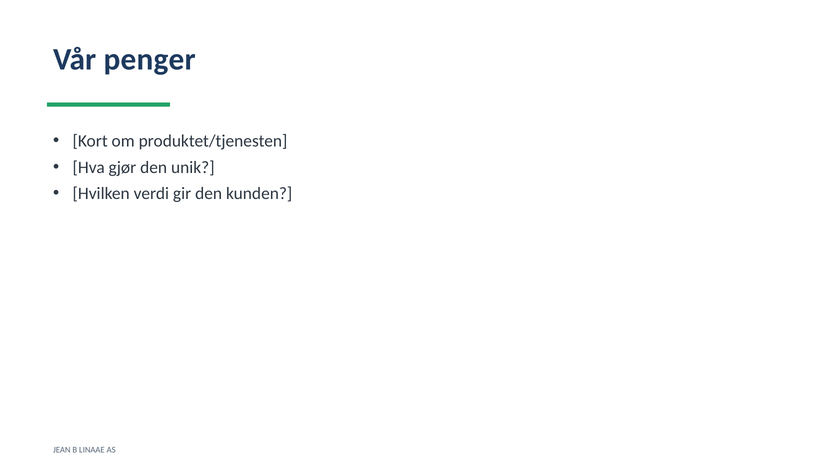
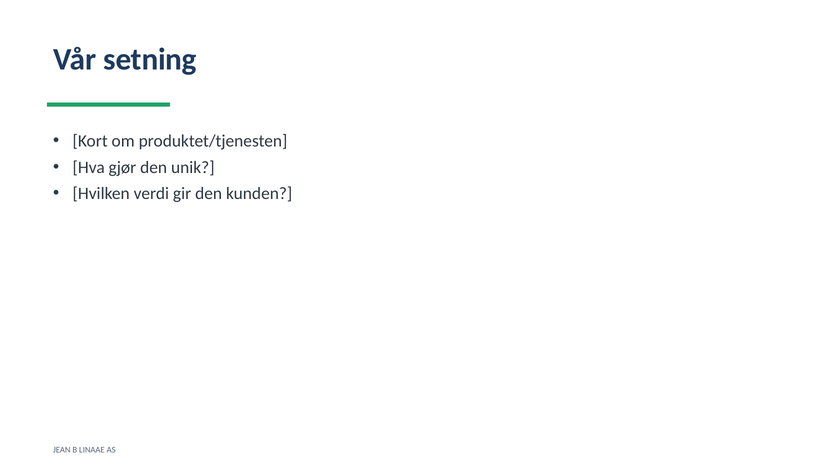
penger: penger -> setning
